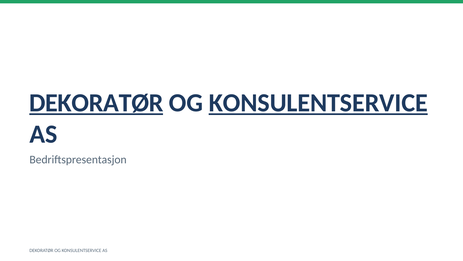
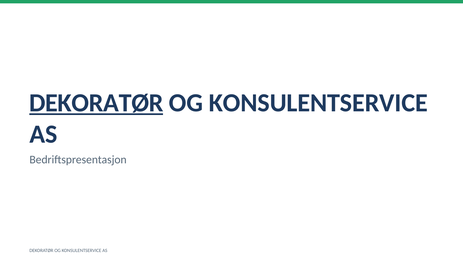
KONSULENTSERVICE at (318, 103) underline: present -> none
